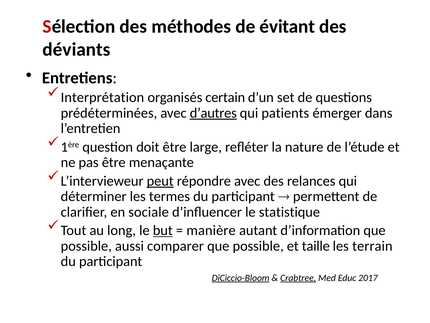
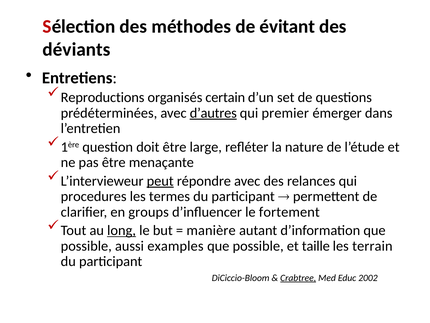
Interprétation: Interprétation -> Reproductions
patients: patients -> premier
déterminer: déterminer -> procedures
sociale: sociale -> groups
statistique: statistique -> fortement
long underline: none -> present
but underline: present -> none
comparer: comparer -> examples
DiCiccio-Bloom underline: present -> none
2017: 2017 -> 2002
